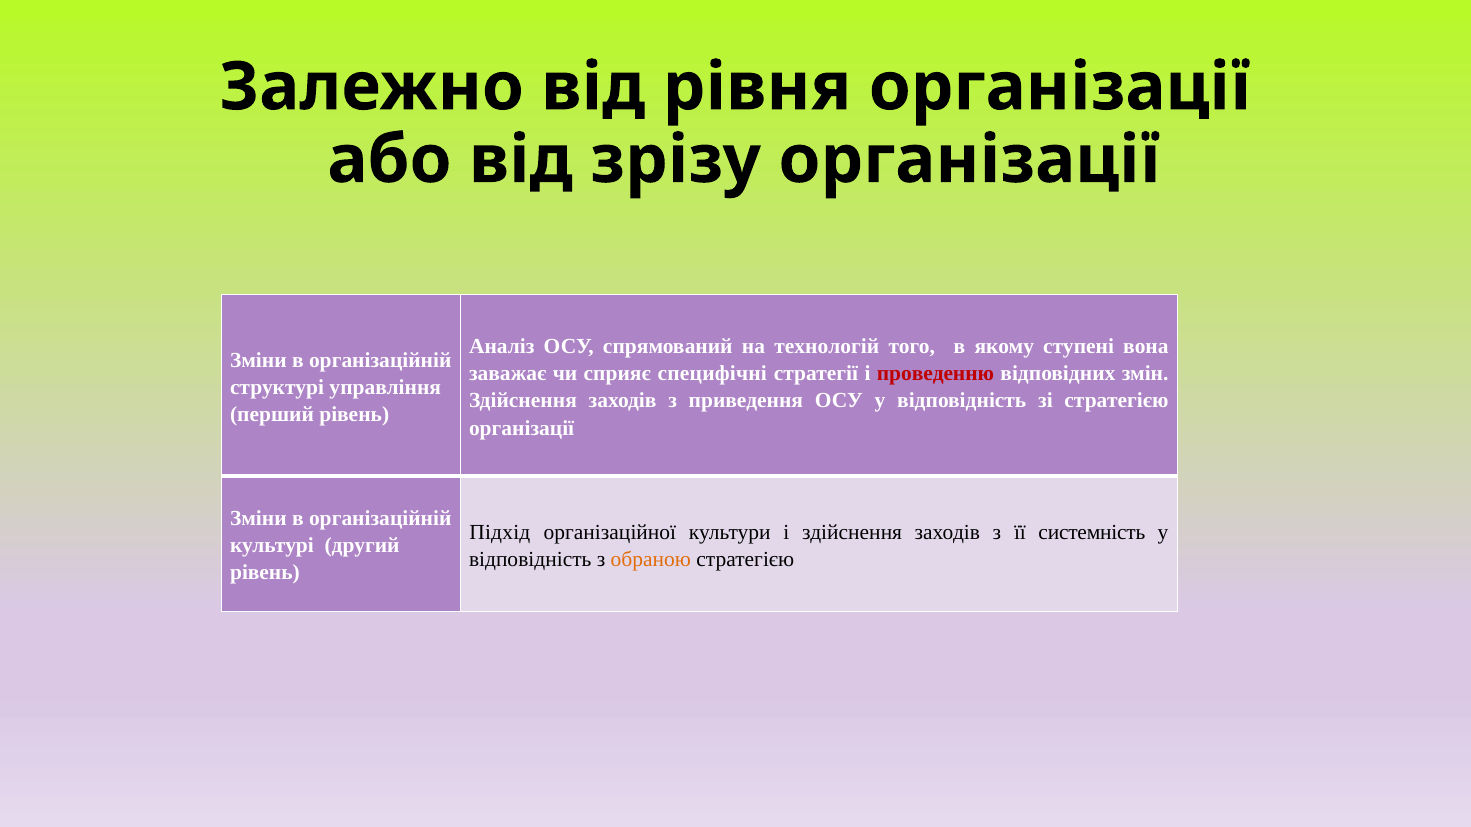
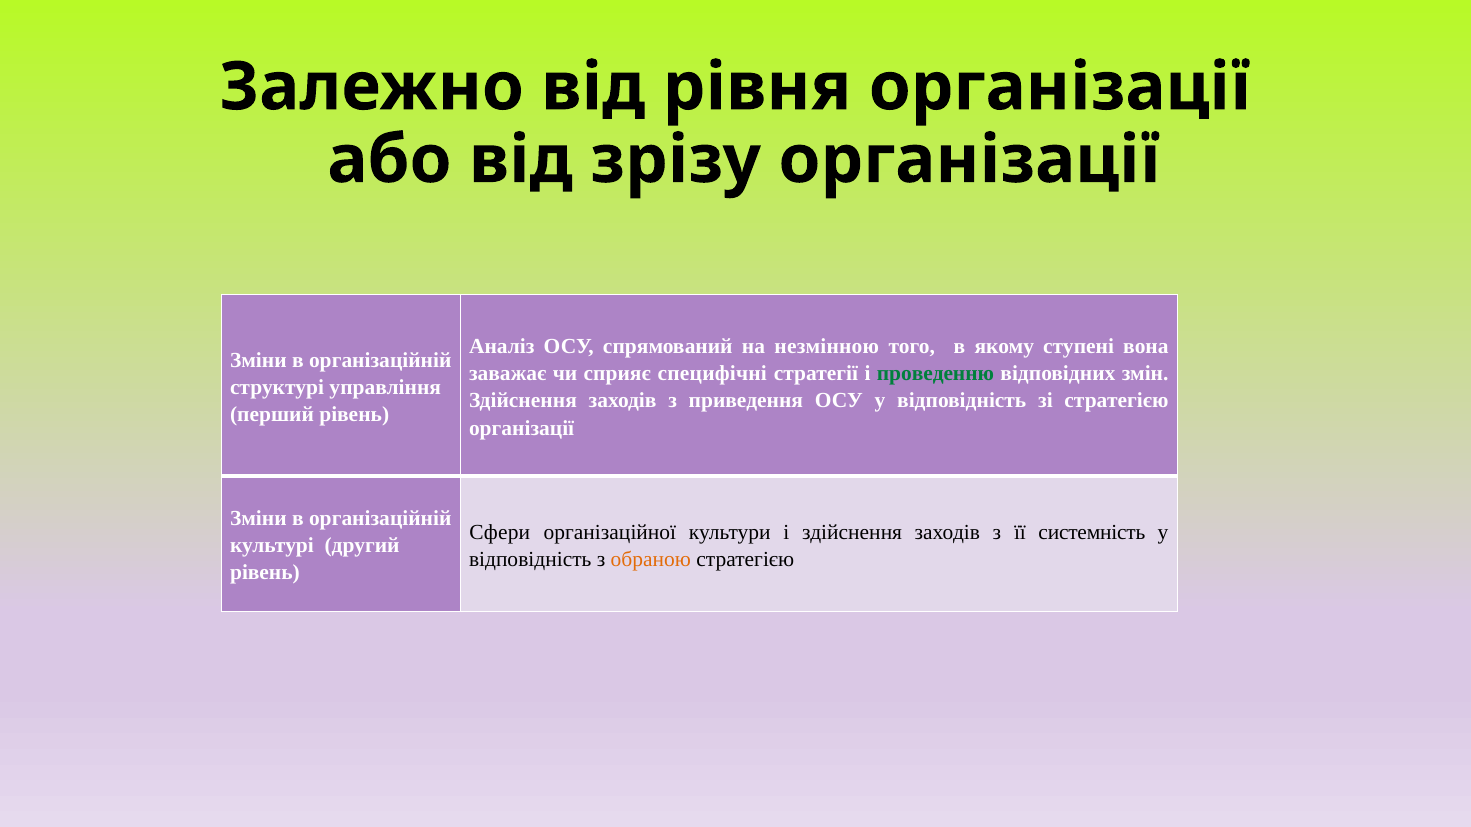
технологій: технологій -> незмінною
проведенню colour: red -> green
Підхід: Підхід -> Сфери
